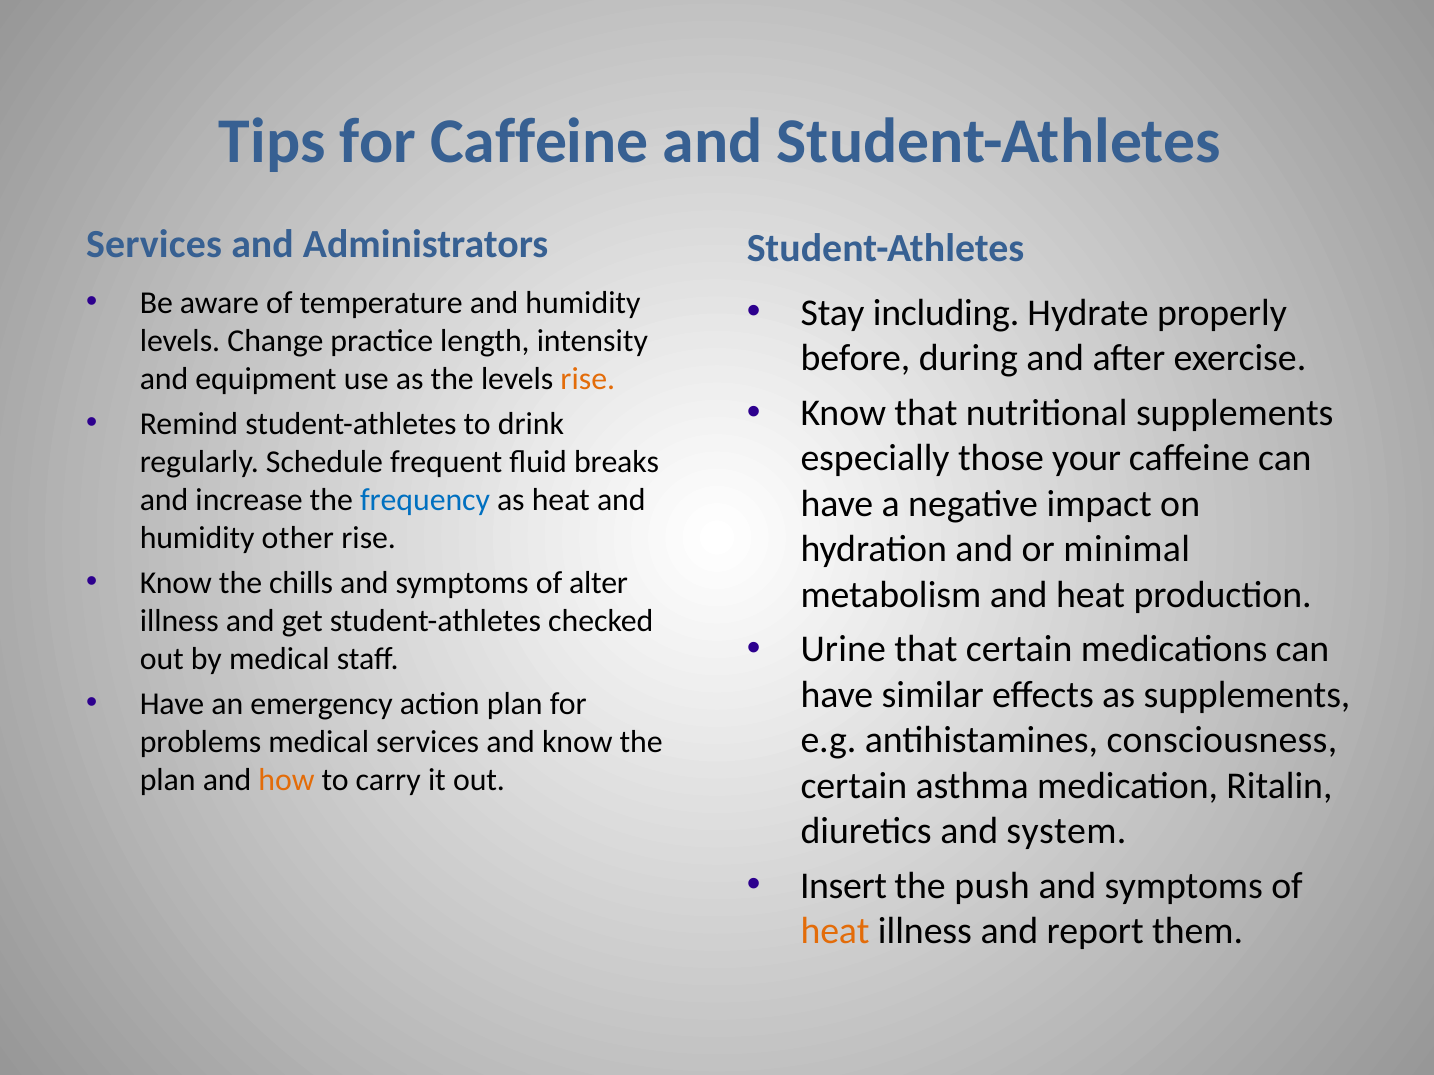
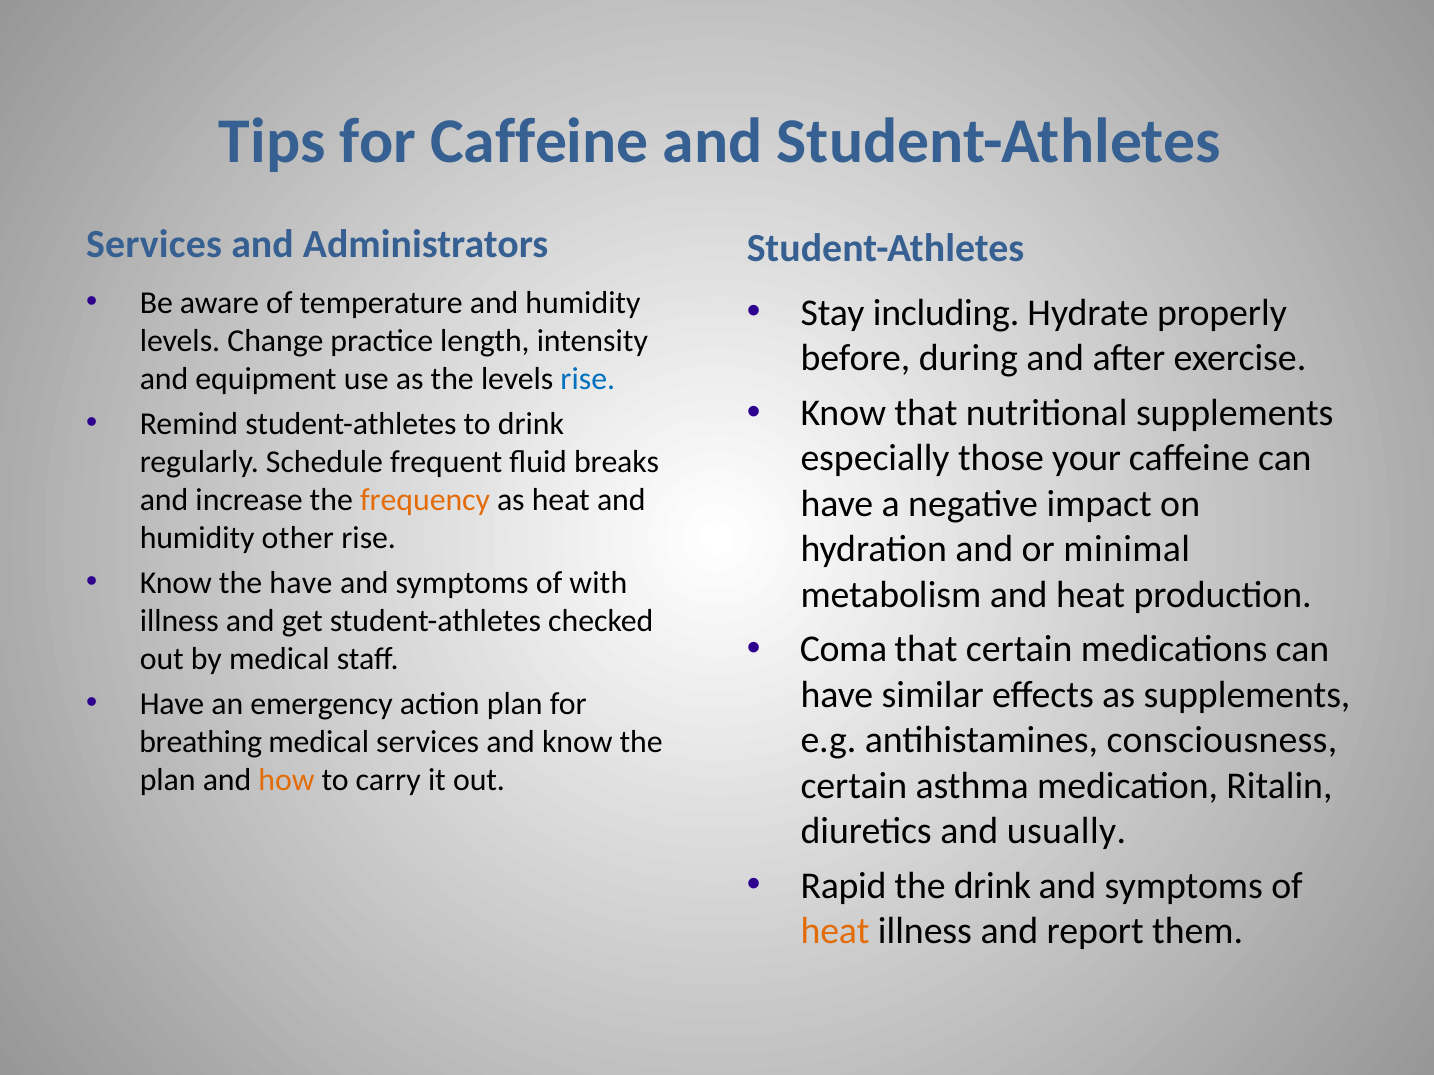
rise at (588, 379) colour: orange -> blue
frequency colour: blue -> orange
the chills: chills -> have
alter: alter -> with
Urine: Urine -> Coma
problems: problems -> breathing
system: system -> usually
Insert: Insert -> Rapid
the push: push -> drink
